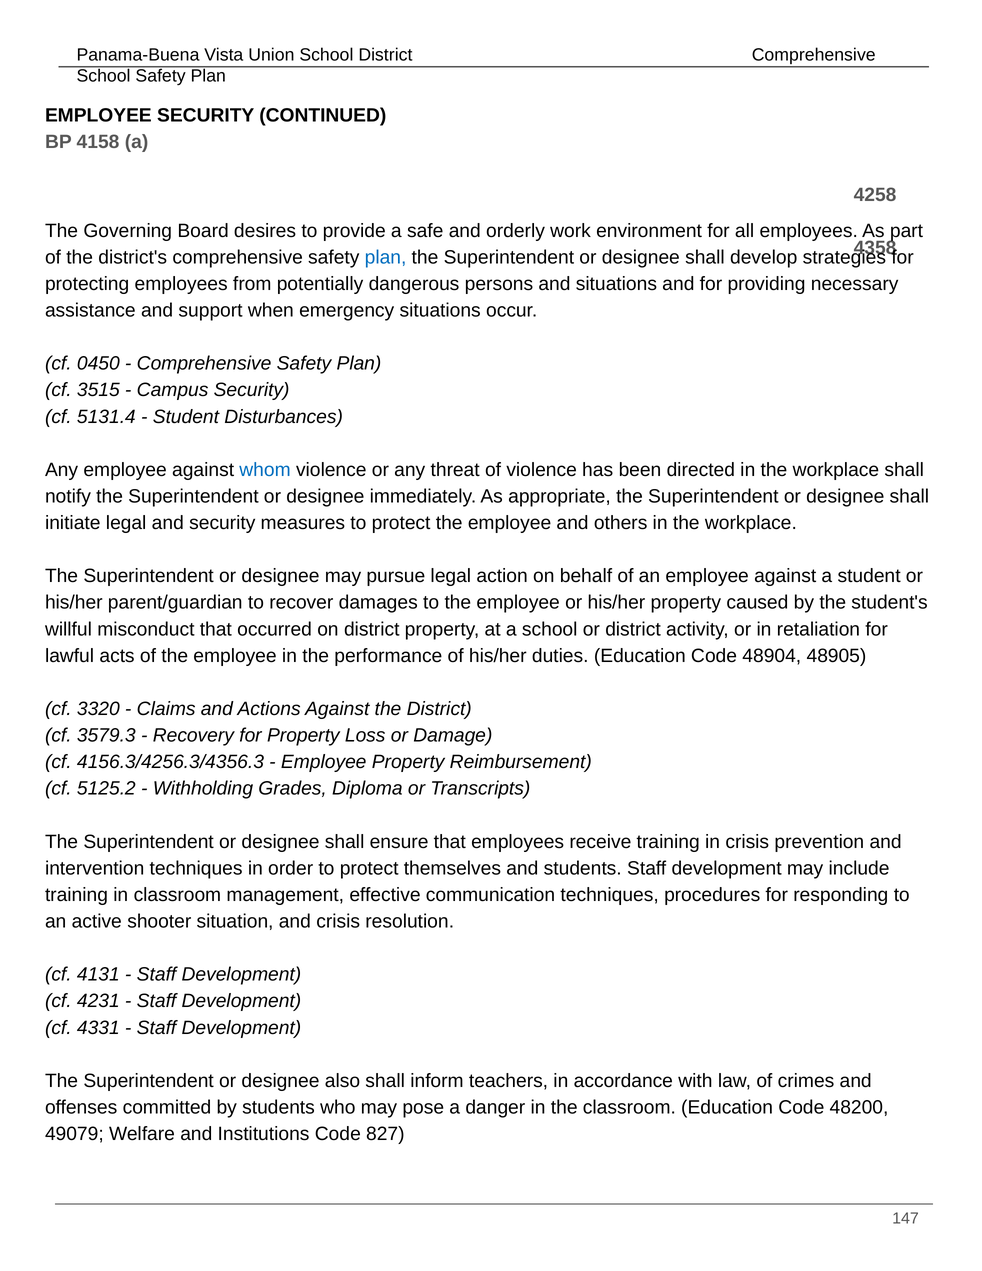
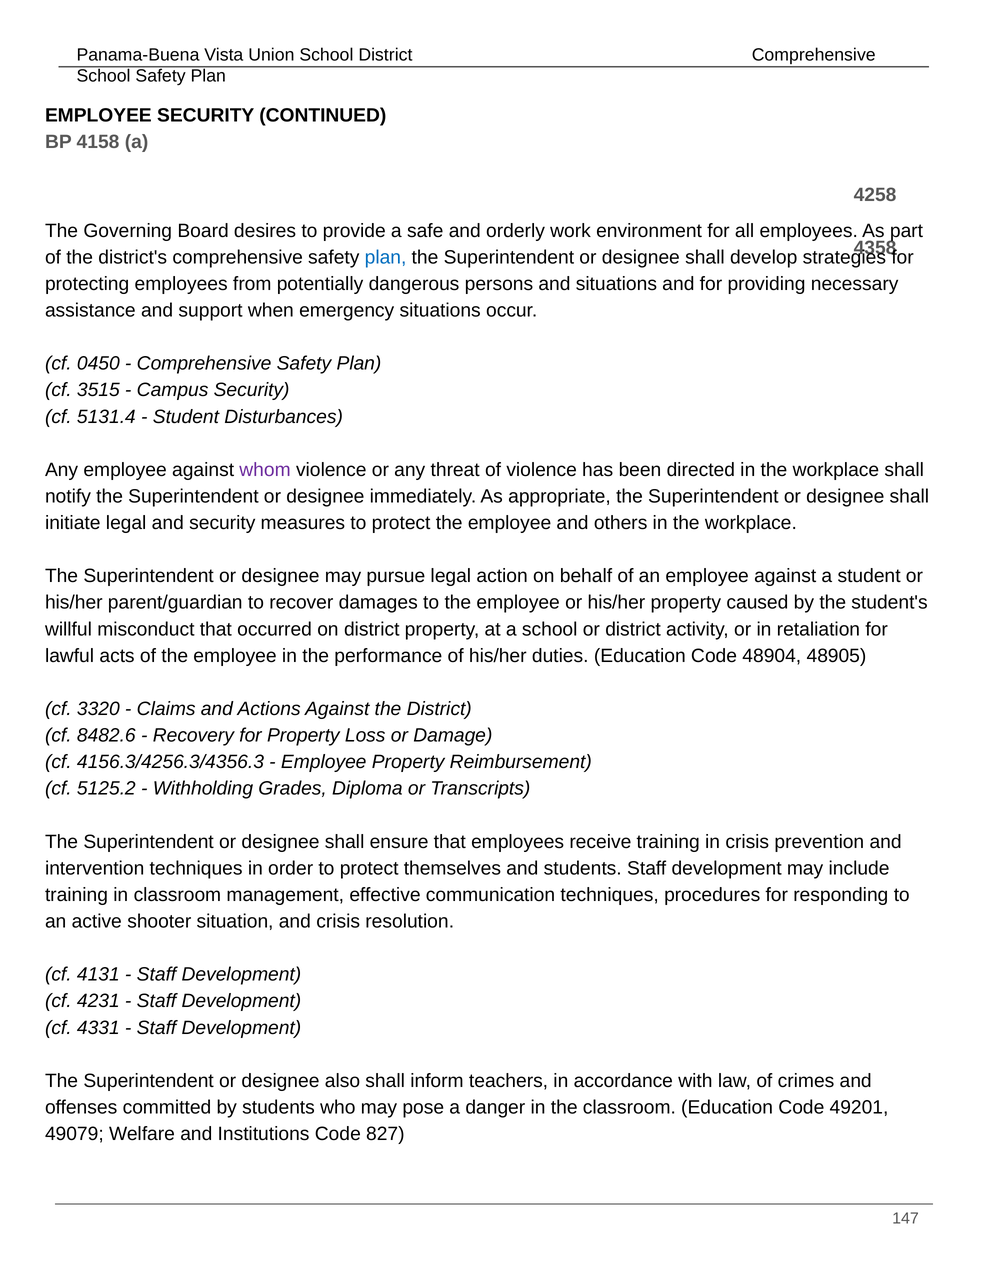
whom colour: blue -> purple
3579.3: 3579.3 -> 8482.6
48200: 48200 -> 49201
